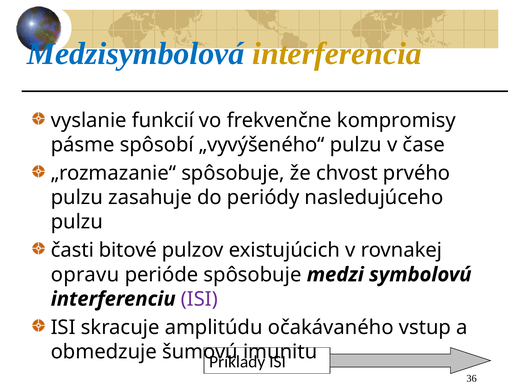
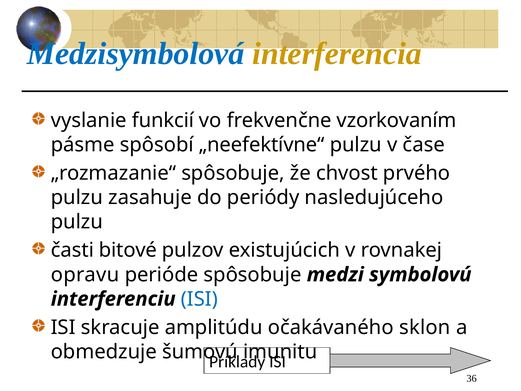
kompromisy: kompromisy -> vzorkovaním
„vyvýšeného“: „vyvýšeného“ -> „neefektívne“
ISI at (199, 299) colour: purple -> blue
vstup: vstup -> sklon
